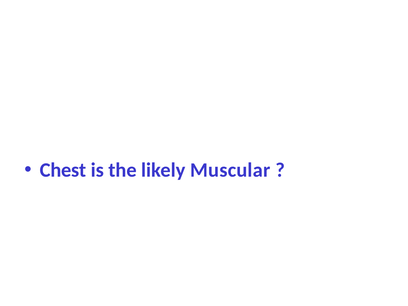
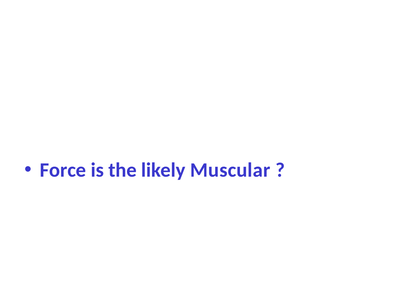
Chest: Chest -> Force
